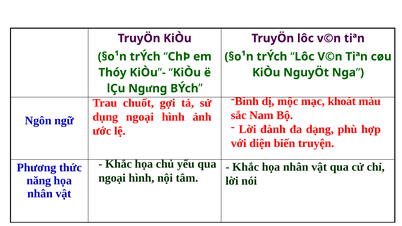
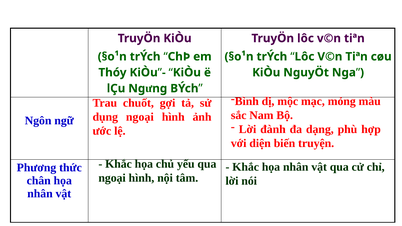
khoát: khoát -> mỏng
năng: năng -> chân
